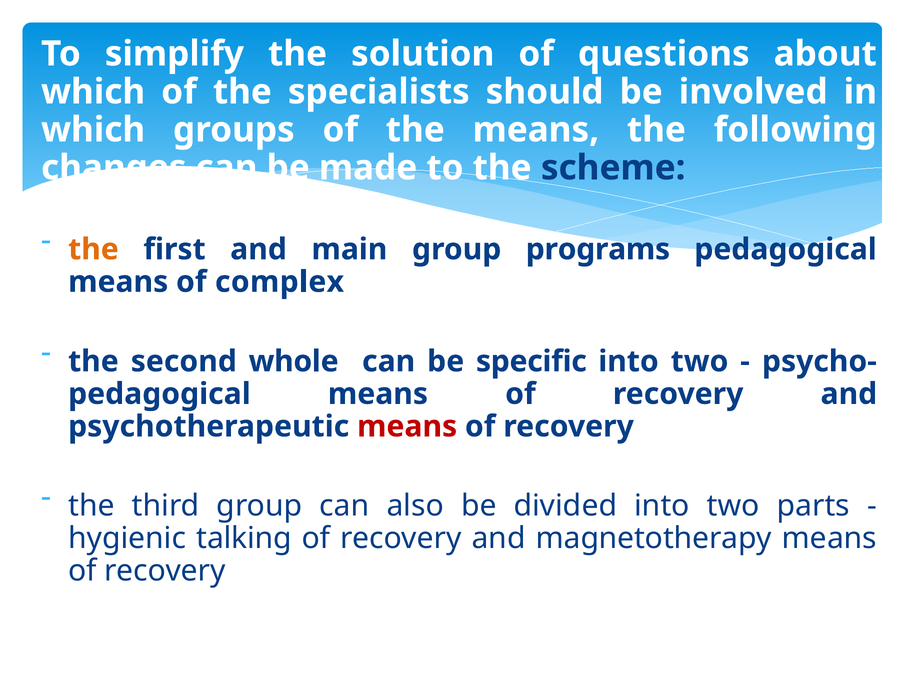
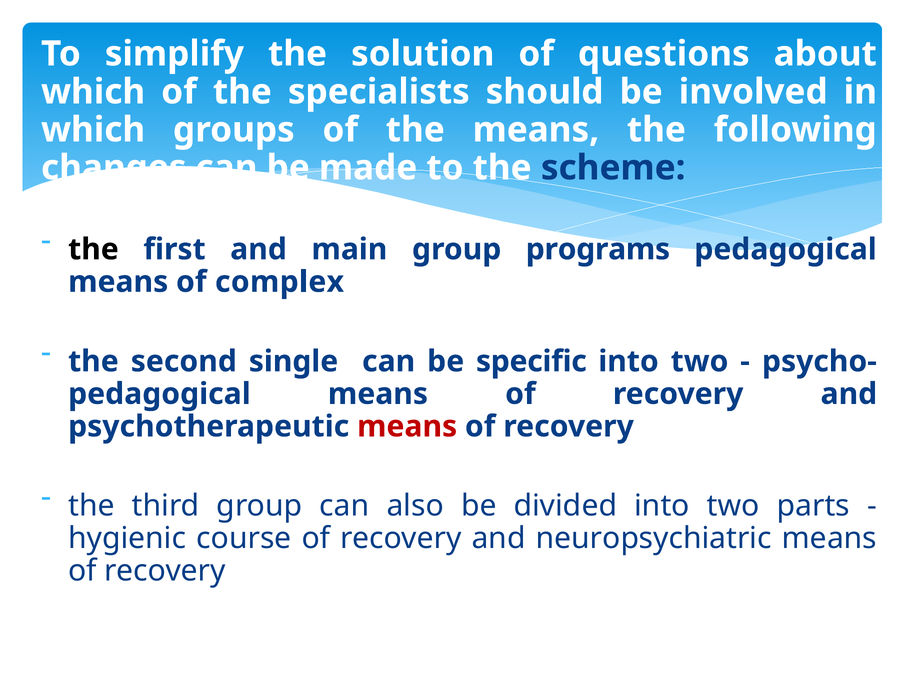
the at (93, 249) colour: orange -> black
whole: whole -> single
talking: talking -> course
magnetotherapy: magnetotherapy -> neuropsychiatric
